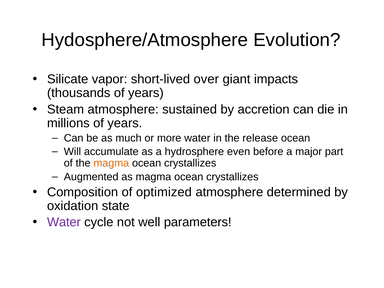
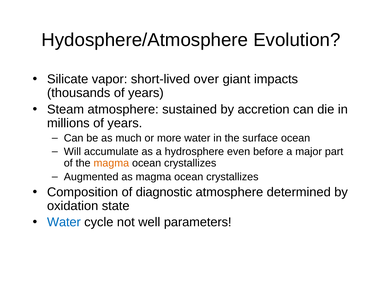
release: release -> surface
optimized: optimized -> diagnostic
Water at (64, 222) colour: purple -> blue
